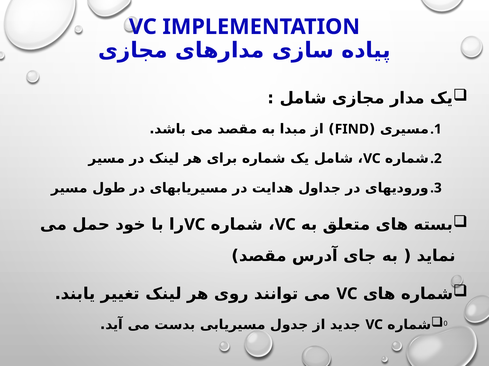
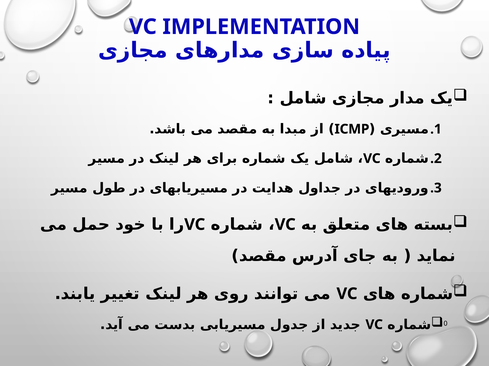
FIND: FIND -> ICMP
